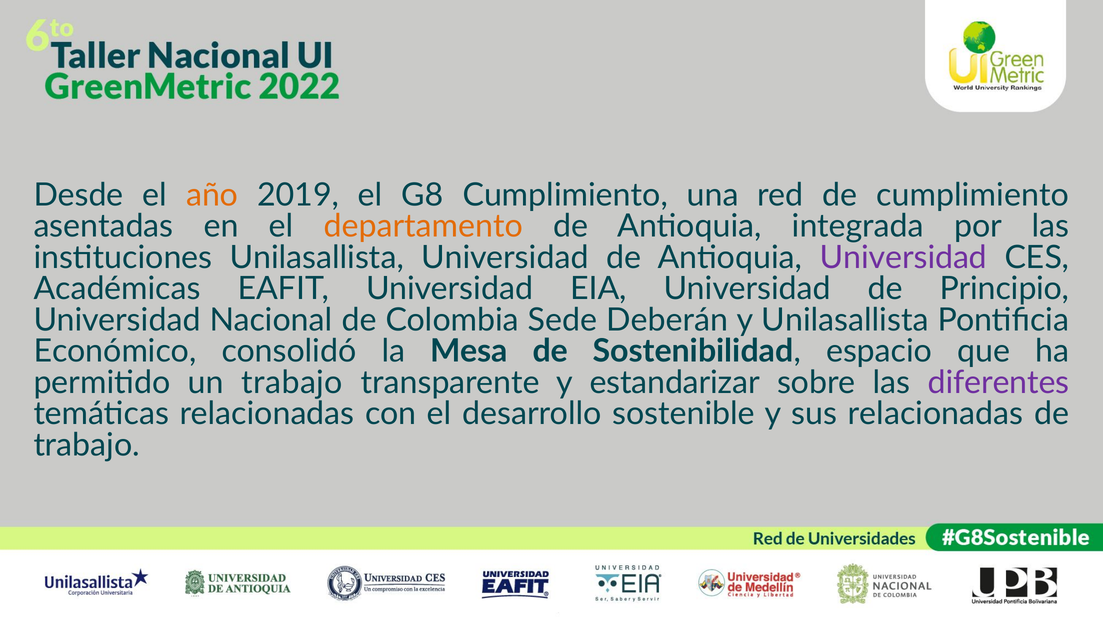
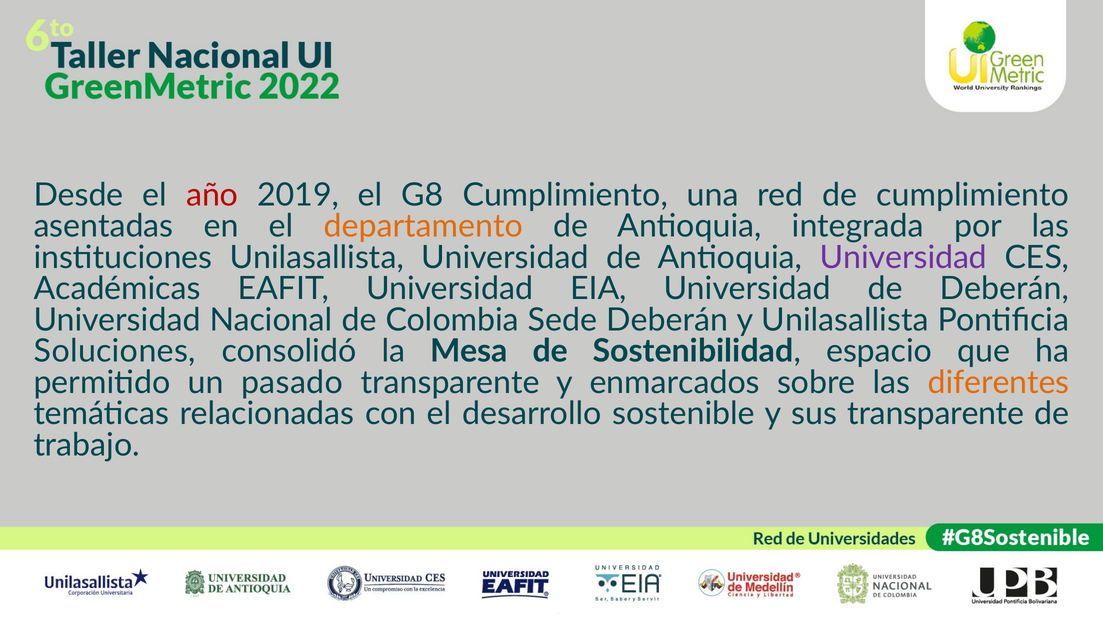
año colour: orange -> red
de Principio: Principio -> Deberán
Económico: Económico -> Soluciones
un trabajo: trabajo -> pasado
estandarizar: estandarizar -> enmarcados
diferentes colour: purple -> orange
sus relacionadas: relacionadas -> transparente
